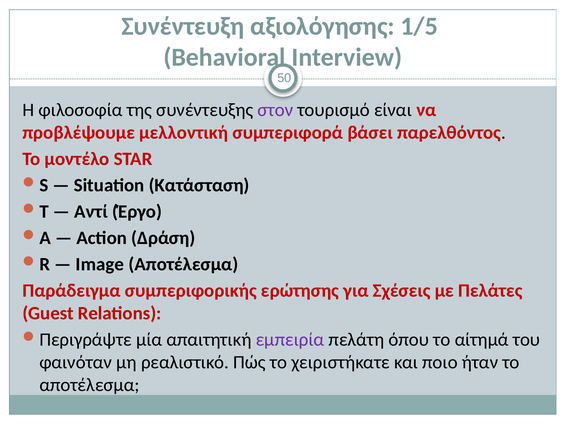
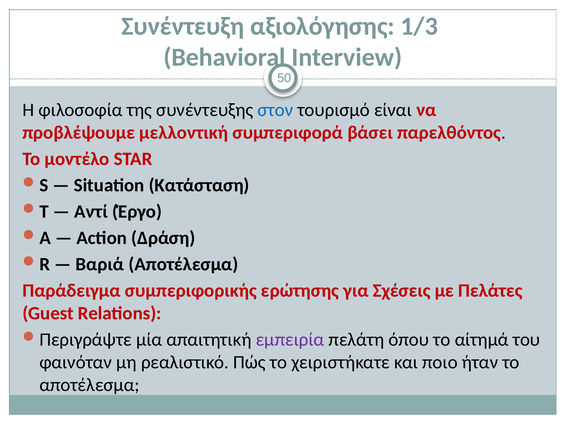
1/5: 1/5 -> 1/3
στον colour: purple -> blue
Image: Image -> Βαριά
